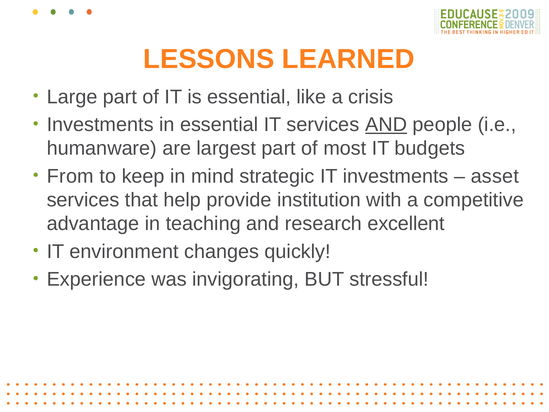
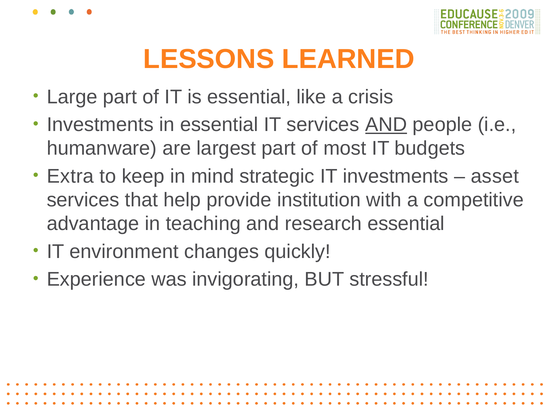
From: From -> Extra
research excellent: excellent -> essential
